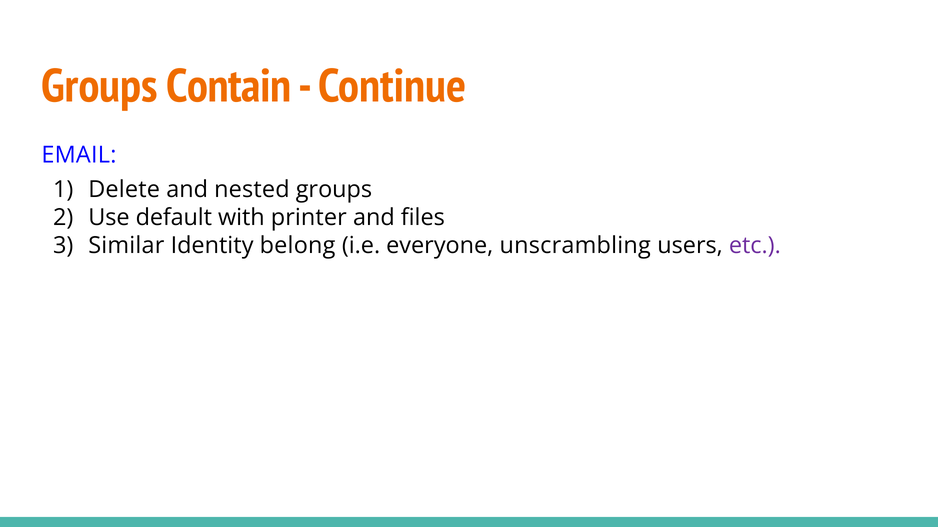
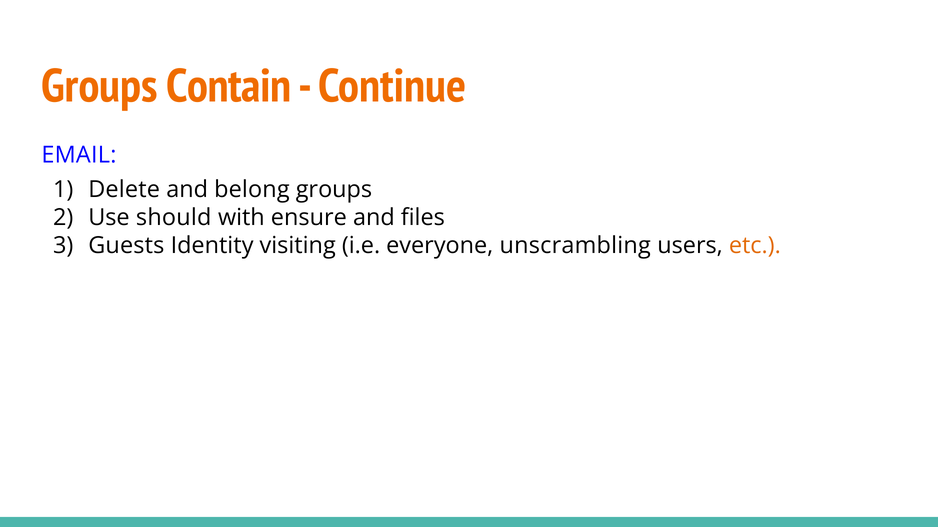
nested: nested -> belong
default: default -> should
printer: printer -> ensure
Similar: Similar -> Guests
belong: belong -> visiting
etc colour: purple -> orange
